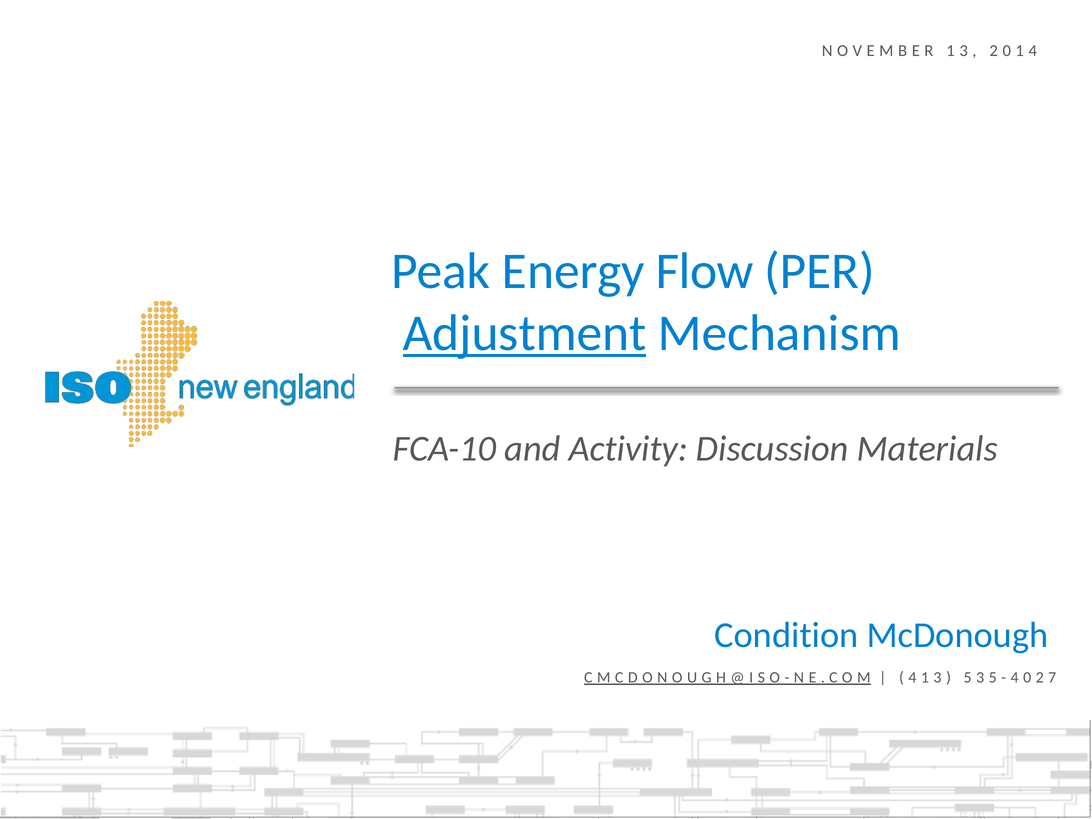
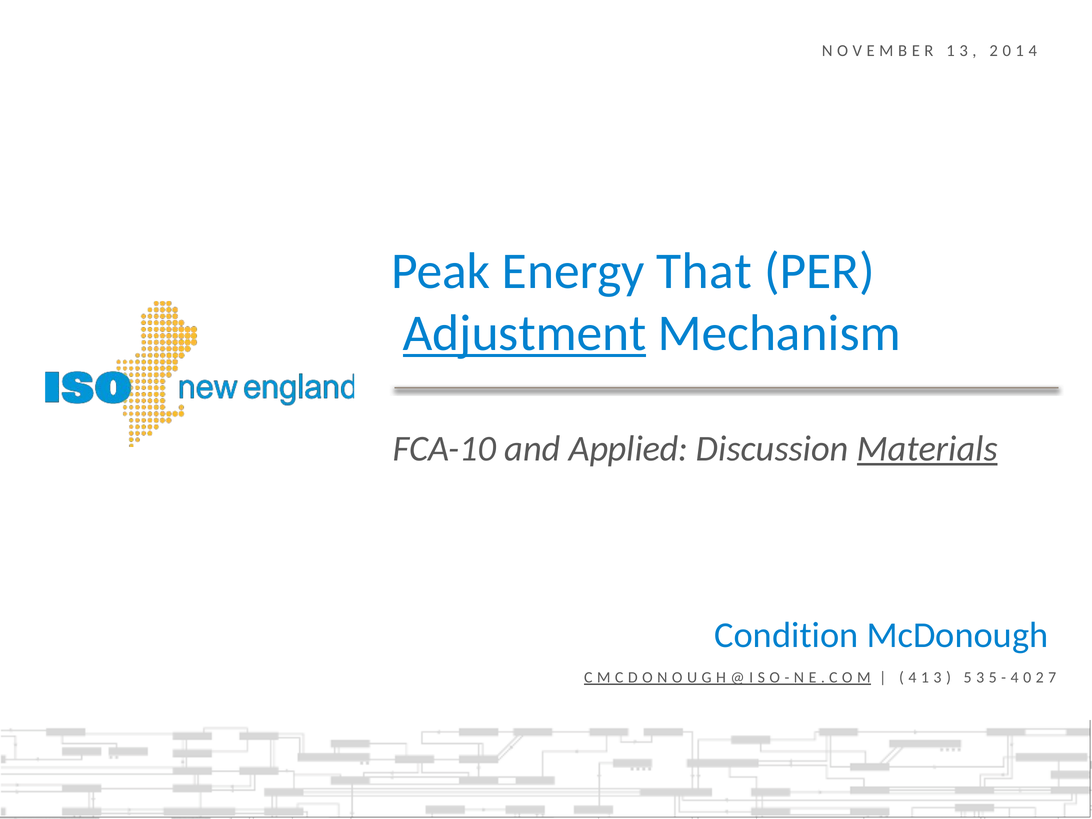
Flow: Flow -> That
Activity: Activity -> Applied
Materials underline: none -> present
